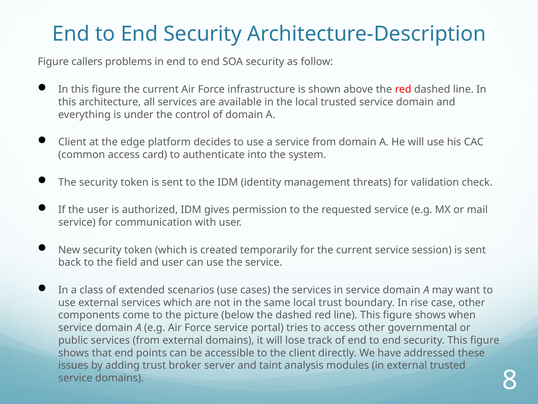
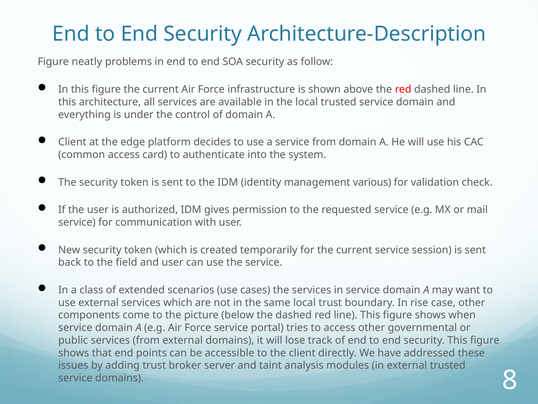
callers: callers -> neatly
threats: threats -> various
